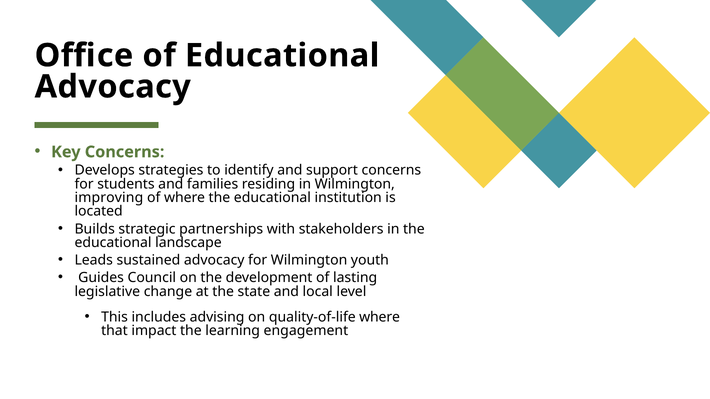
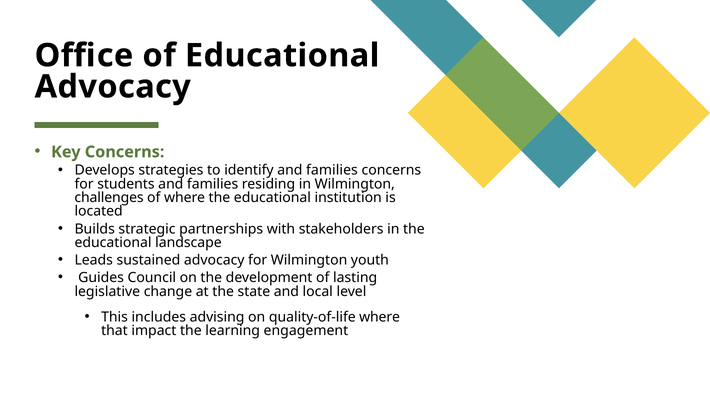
identify and support: support -> families
improving: improving -> challenges
